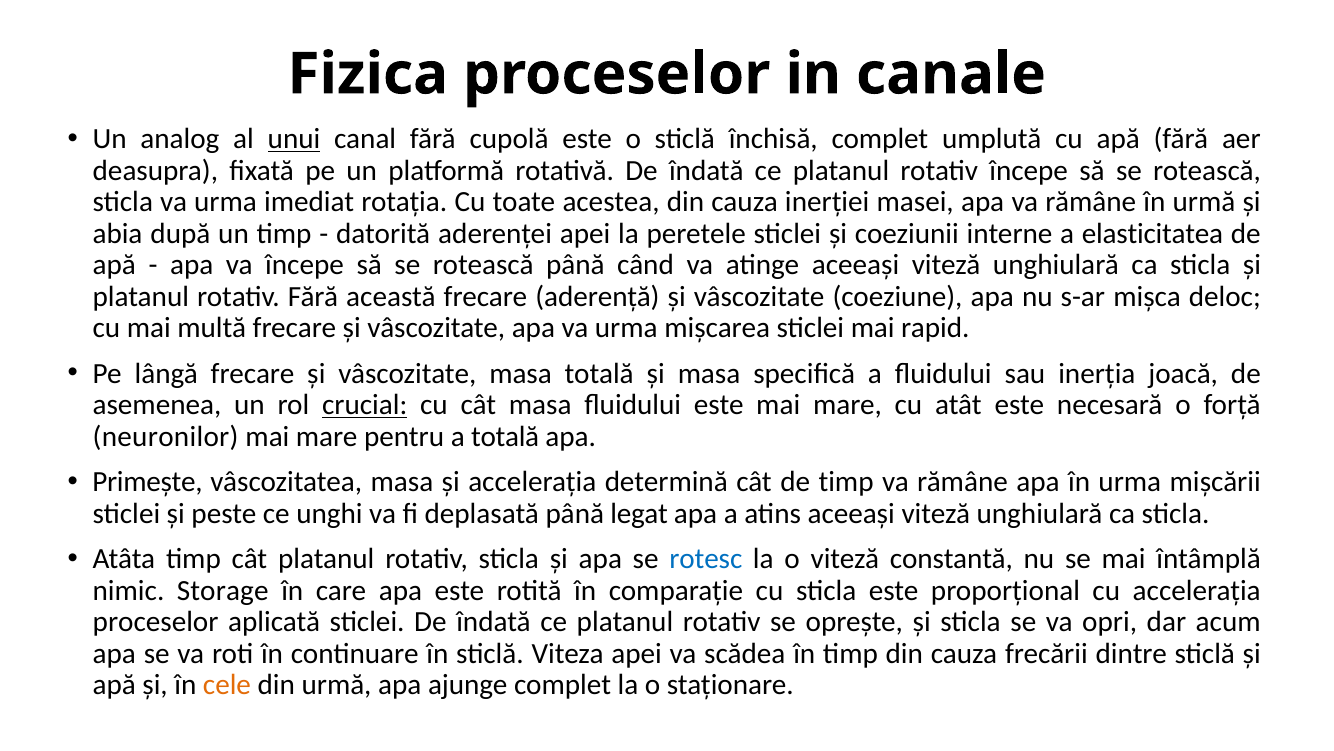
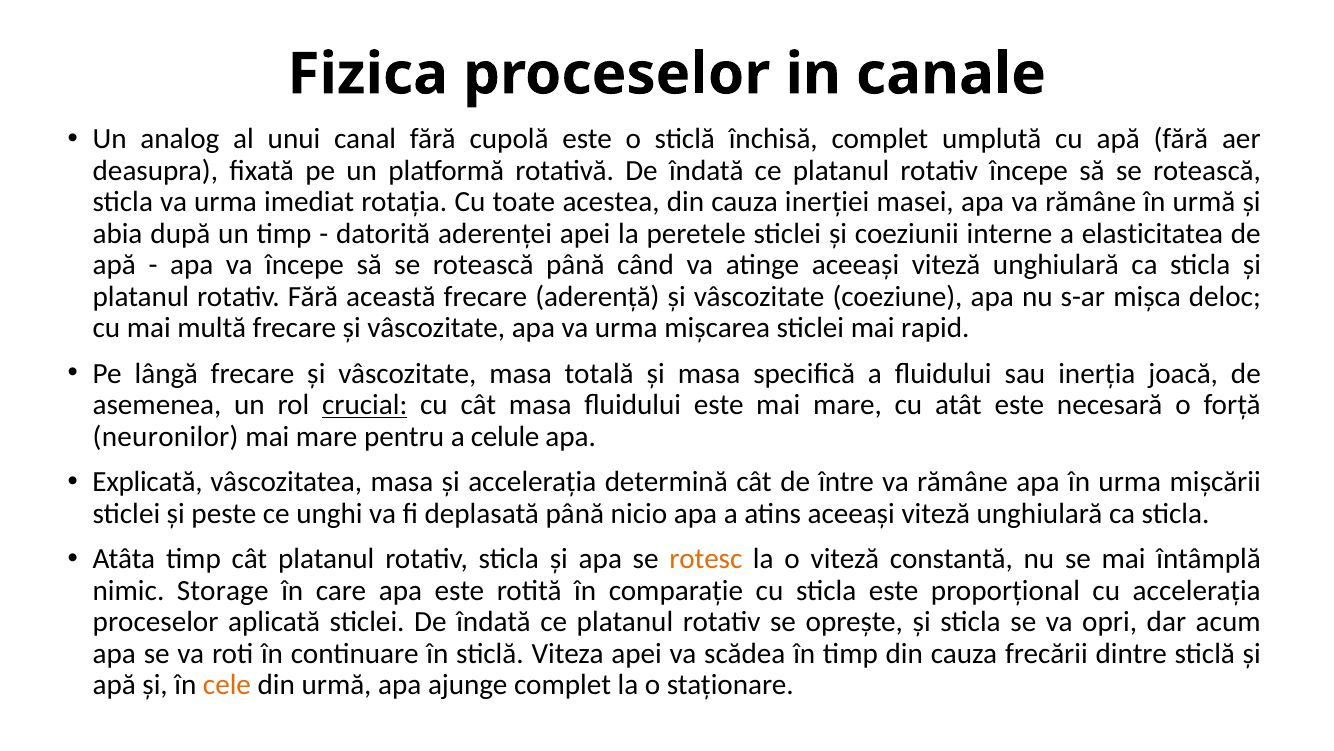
unui underline: present -> none
a totală: totală -> celule
Primește: Primește -> Explicată
de timp: timp -> între
legat: legat -> nicio
rotesc colour: blue -> orange
